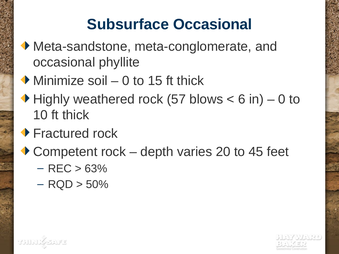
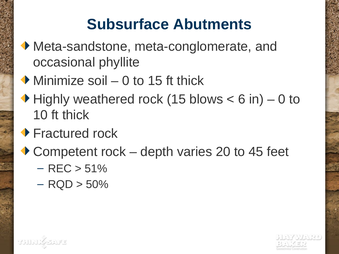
Subsurface Occasional: Occasional -> Abutments
rock 57: 57 -> 15
63%: 63% -> 51%
